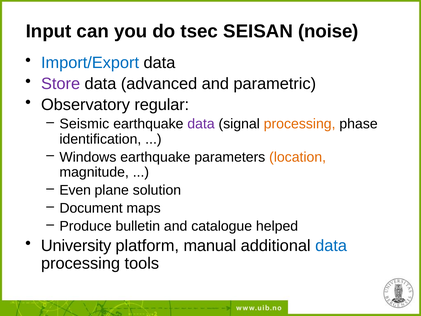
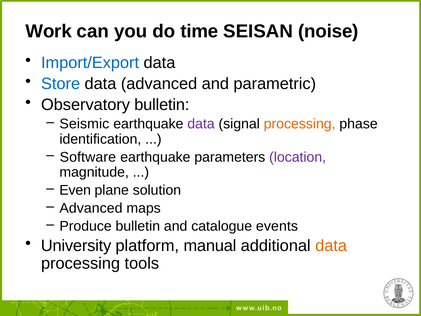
Input: Input -> Work
tsec: tsec -> time
Store colour: purple -> blue
Observatory regular: regular -> bulletin
Windows: Windows -> Software
location colour: orange -> purple
Document at (91, 208): Document -> Advanced
helped: helped -> events
data at (331, 246) colour: blue -> orange
